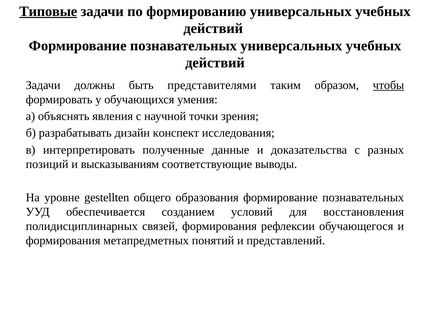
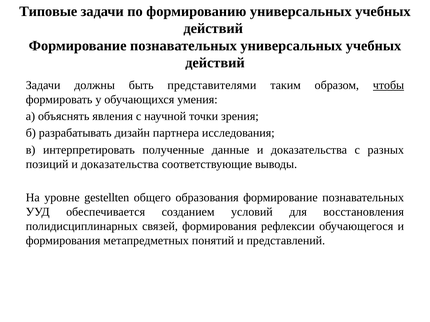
Типовые underline: present -> none
конспект: конспект -> партнера
позиций и высказываниям: высказываниям -> доказательства
